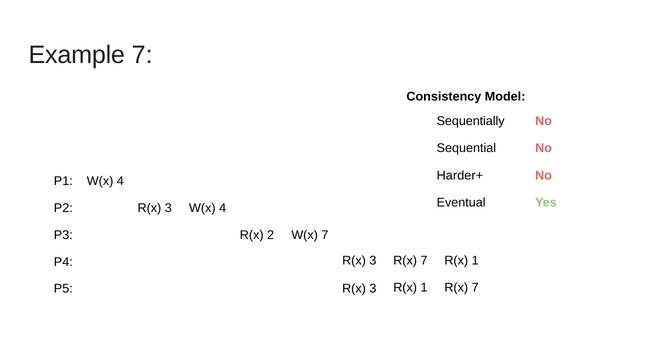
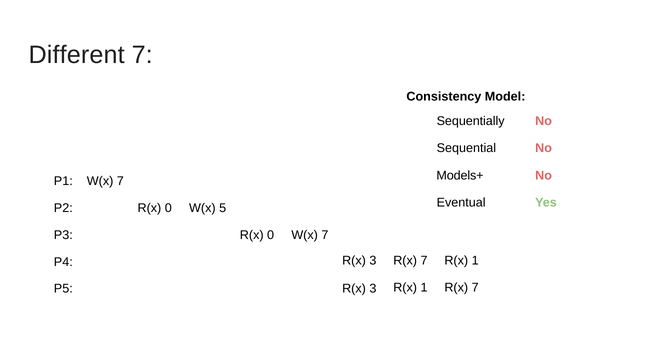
Example: Example -> Different
Harder+: Harder+ -> Models+
4 at (120, 181): 4 -> 7
3 at (168, 208): 3 -> 0
4 at (223, 208): 4 -> 5
2 at (271, 235): 2 -> 0
